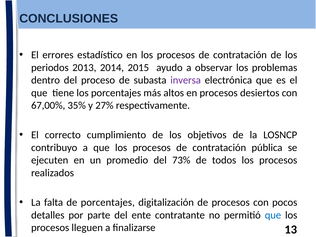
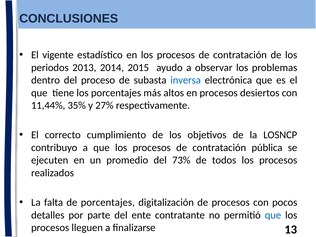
errores: errores -> vigente
inversa colour: purple -> blue
67,00%: 67,00% -> 11,44%
